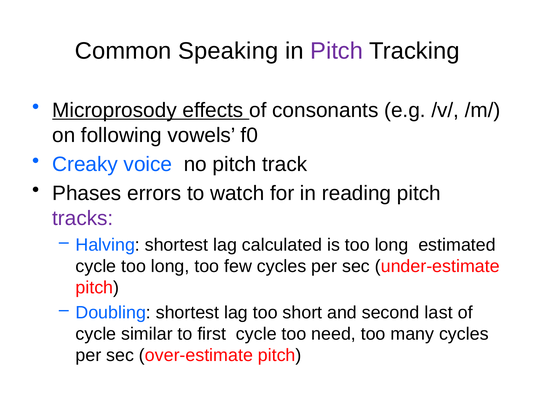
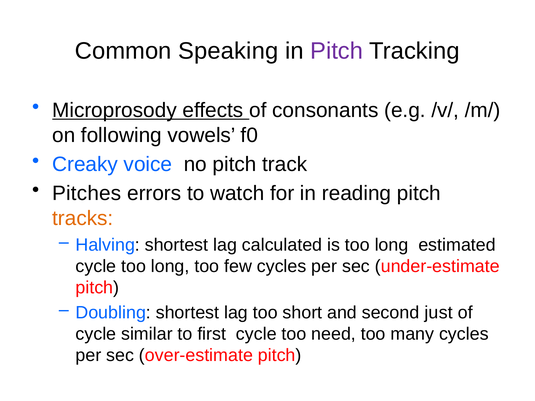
Phases: Phases -> Pitches
tracks colour: purple -> orange
last: last -> just
